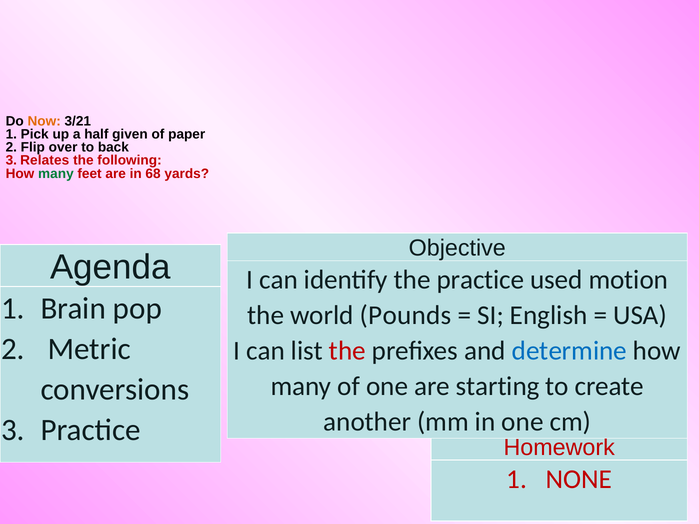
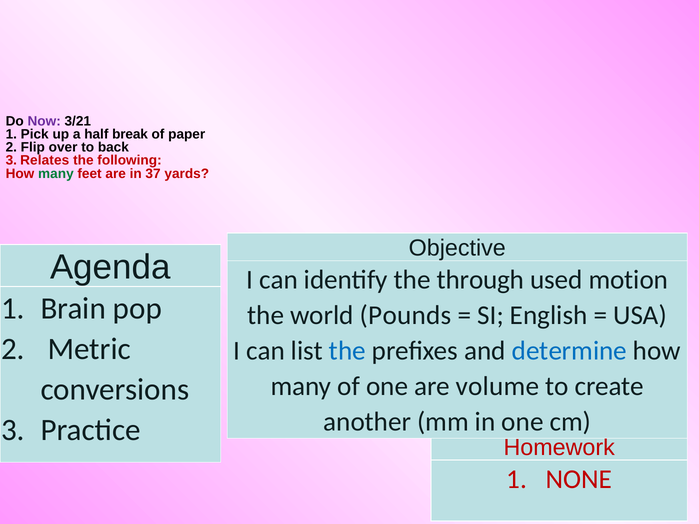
Now colour: orange -> purple
given: given -> break
68: 68 -> 37
the practice: practice -> through
the at (347, 351) colour: red -> blue
starting: starting -> volume
